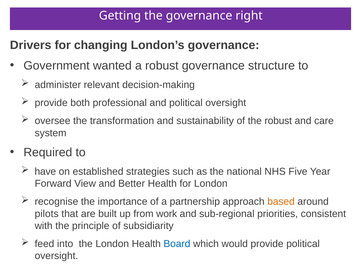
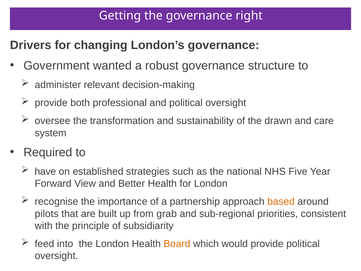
the robust: robust -> drawn
work: work -> grab
Board colour: blue -> orange
